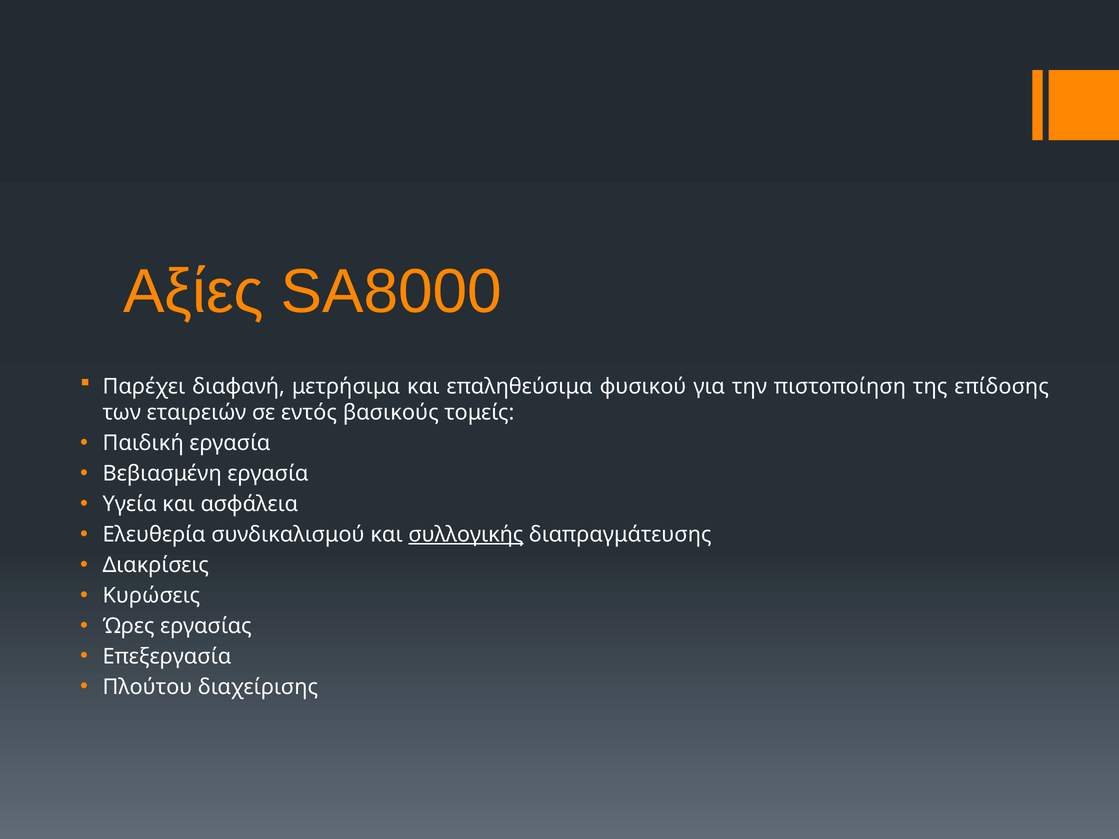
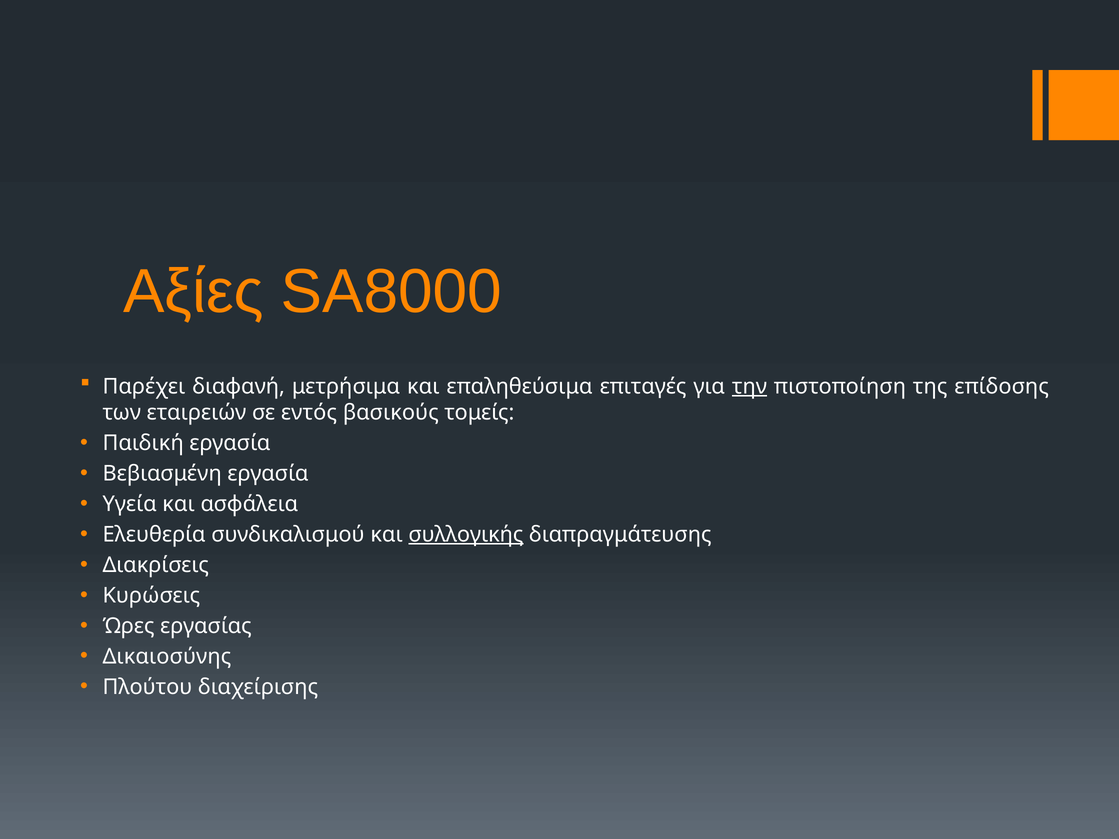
φυσικού: φυσικού -> επιταγές
την underline: none -> present
Επεξεργασία: Επεξεργασία -> Δικαιοσύνης
